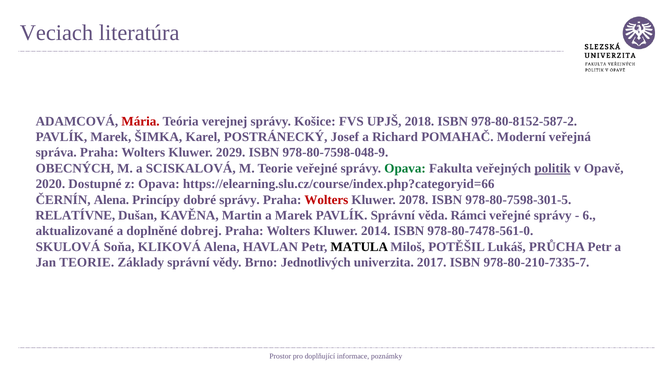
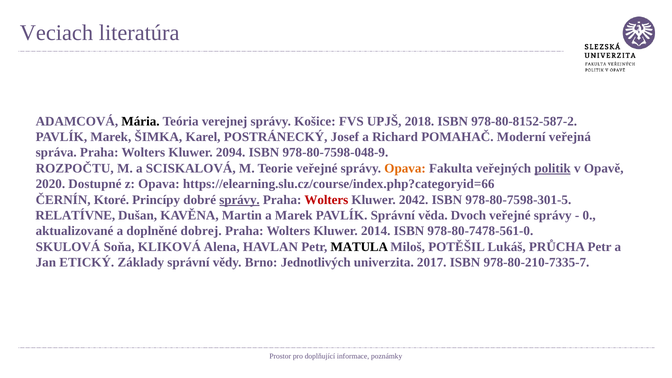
Mária colour: red -> black
2029: 2029 -> 2094
OBECNÝCH: OBECNÝCH -> ROZPOČTU
Opava at (405, 168) colour: green -> orange
ČERNÍN Alena: Alena -> Ktoré
správy at (240, 200) underline: none -> present
2078: 2078 -> 2042
Rámci: Rámci -> Dvoch
6: 6 -> 0
Jan TEORIE: TEORIE -> ETICKÝ
